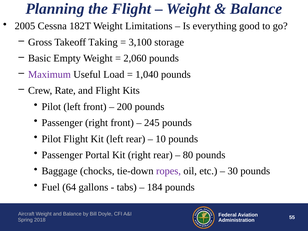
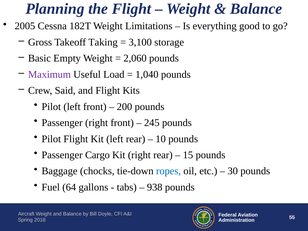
Rate: Rate -> Said
Portal: Portal -> Cargo
80: 80 -> 15
ropes colour: purple -> blue
184: 184 -> 938
